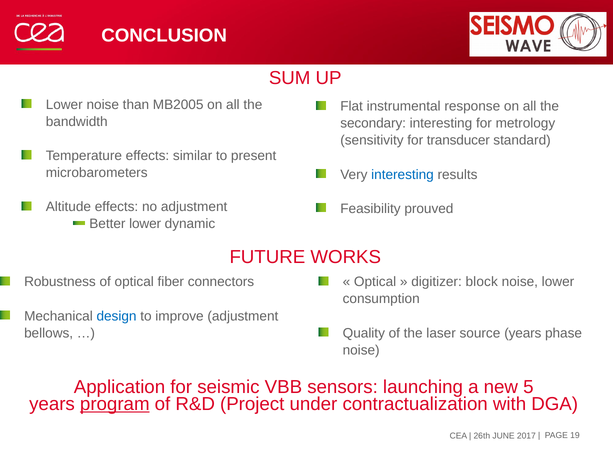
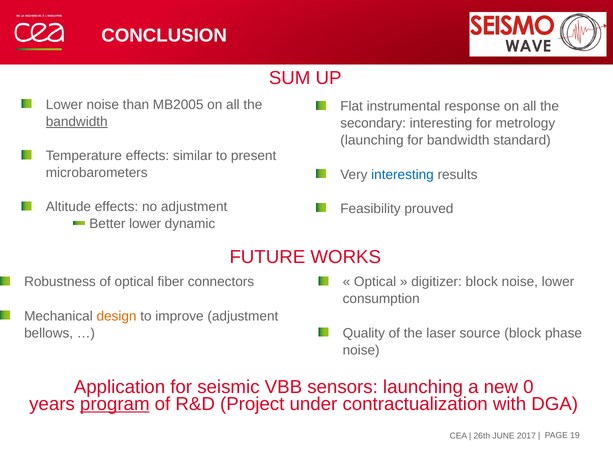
bandwidth at (77, 122) underline: none -> present
sensitivity at (372, 140): sensitivity -> launching
for transducer: transducer -> bandwidth
design colour: blue -> orange
source years: years -> block
5: 5 -> 0
